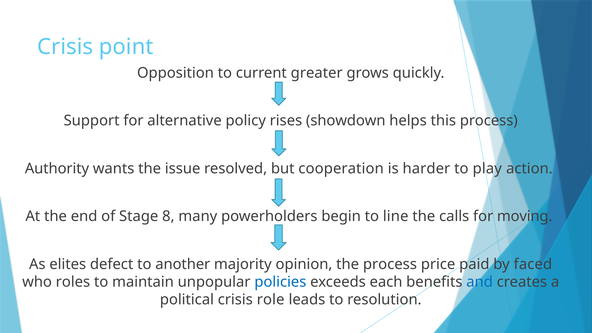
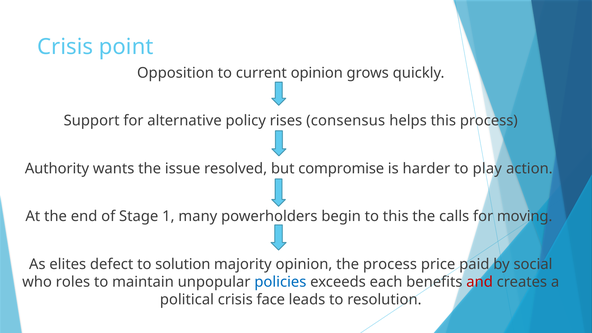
current greater: greater -> opinion
showdown: showdown -> consensus
cooperation: cooperation -> compromise
8: 8 -> 1
to line: line -> this
another: another -> solution
faced: faced -> social
and colour: blue -> red
role: role -> face
